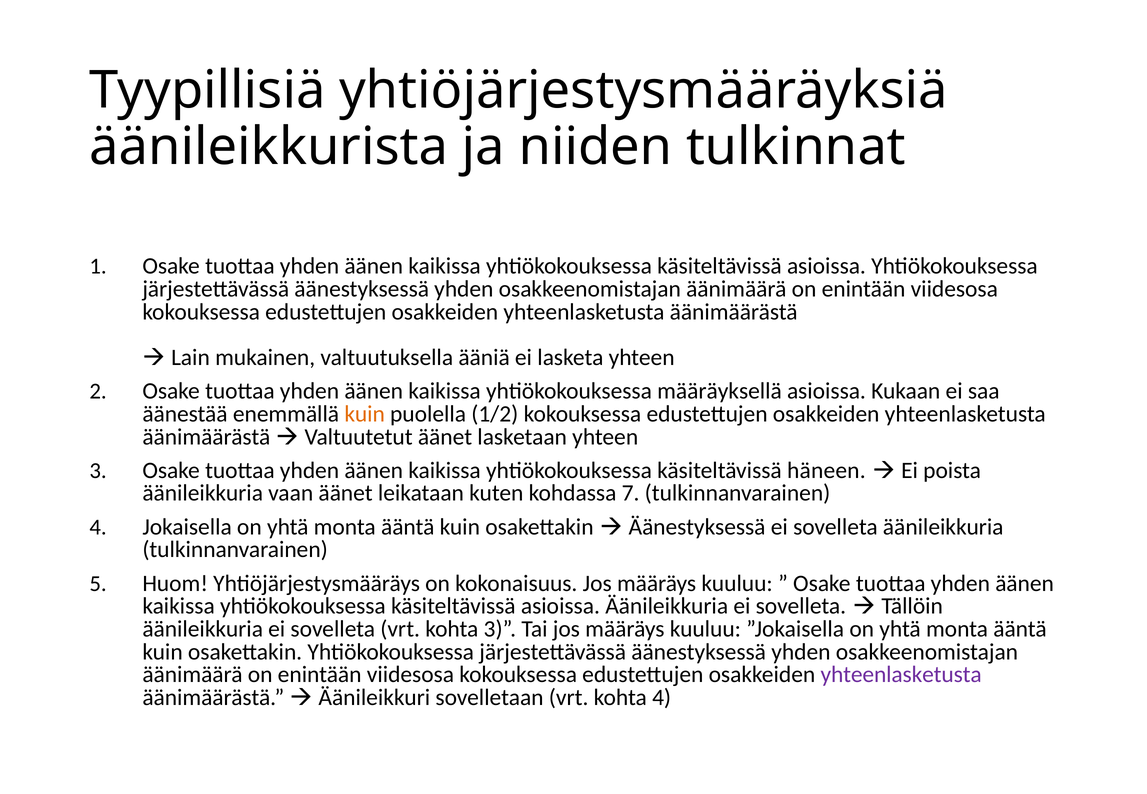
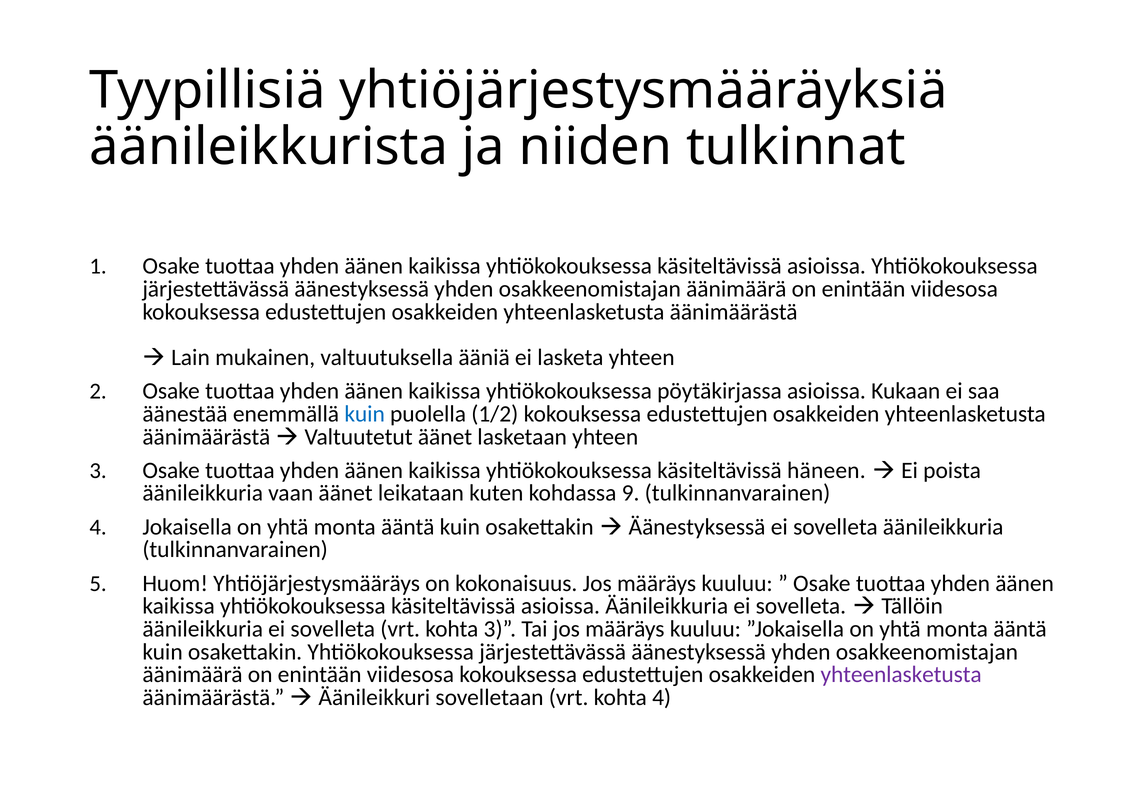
määräyksellä: määräyksellä -> pöytäkirjassa
kuin at (365, 414) colour: orange -> blue
7: 7 -> 9
